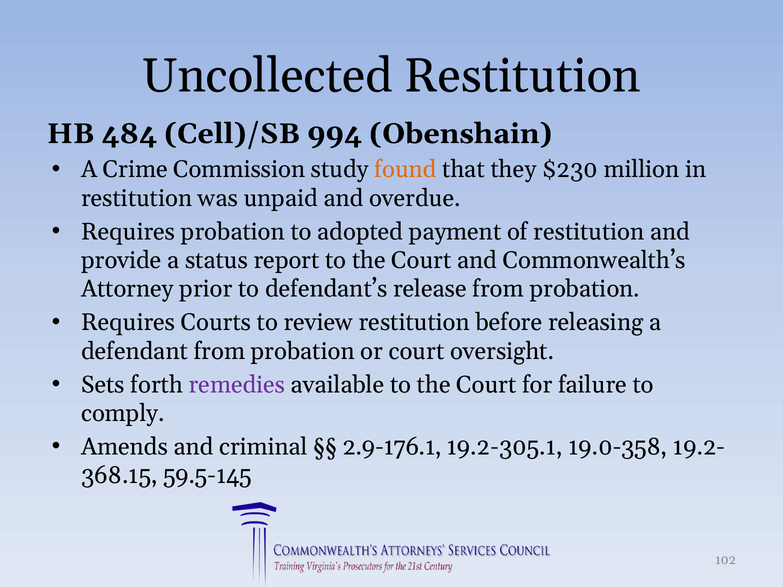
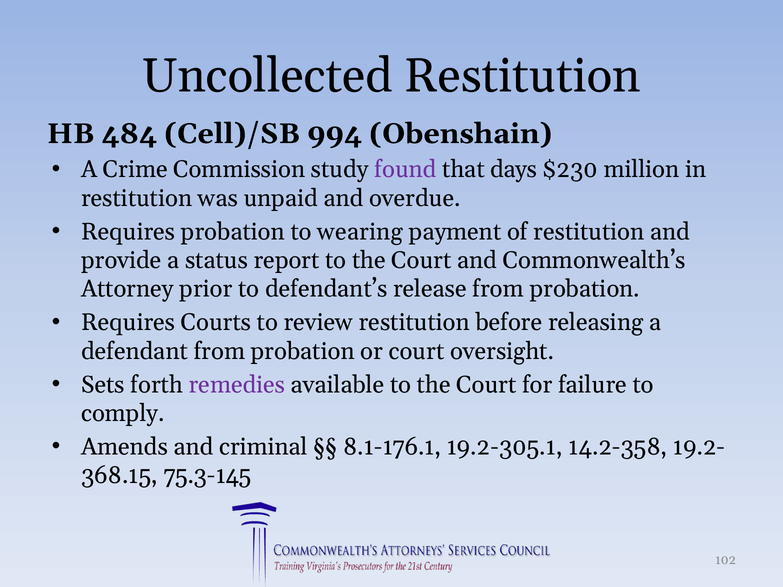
found colour: orange -> purple
they: they -> days
adopted: adopted -> wearing
2.9-176.1: 2.9-176.1 -> 8.1-176.1
19.0-358: 19.0-358 -> 14.2-358
59.5-145: 59.5-145 -> 75.3-145
